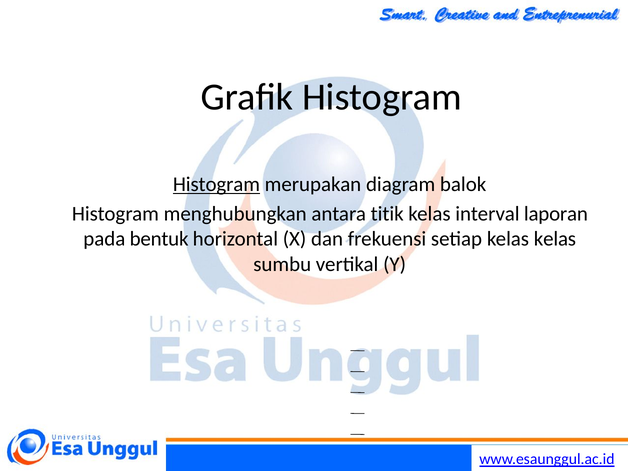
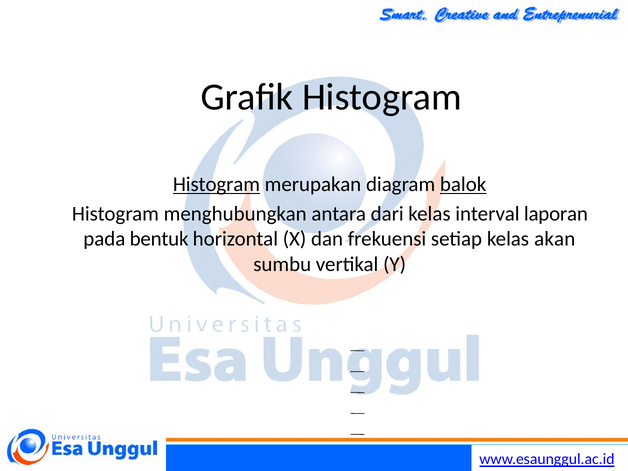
balok underline: none -> present
titik: titik -> dari
kelas kelas: kelas -> akan
